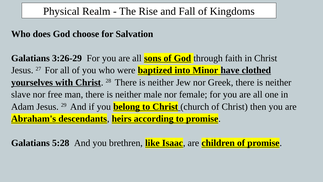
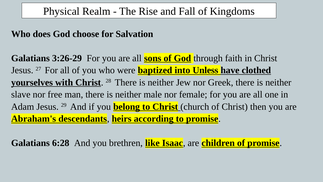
Minor: Minor -> Unless
5:28: 5:28 -> 6:28
